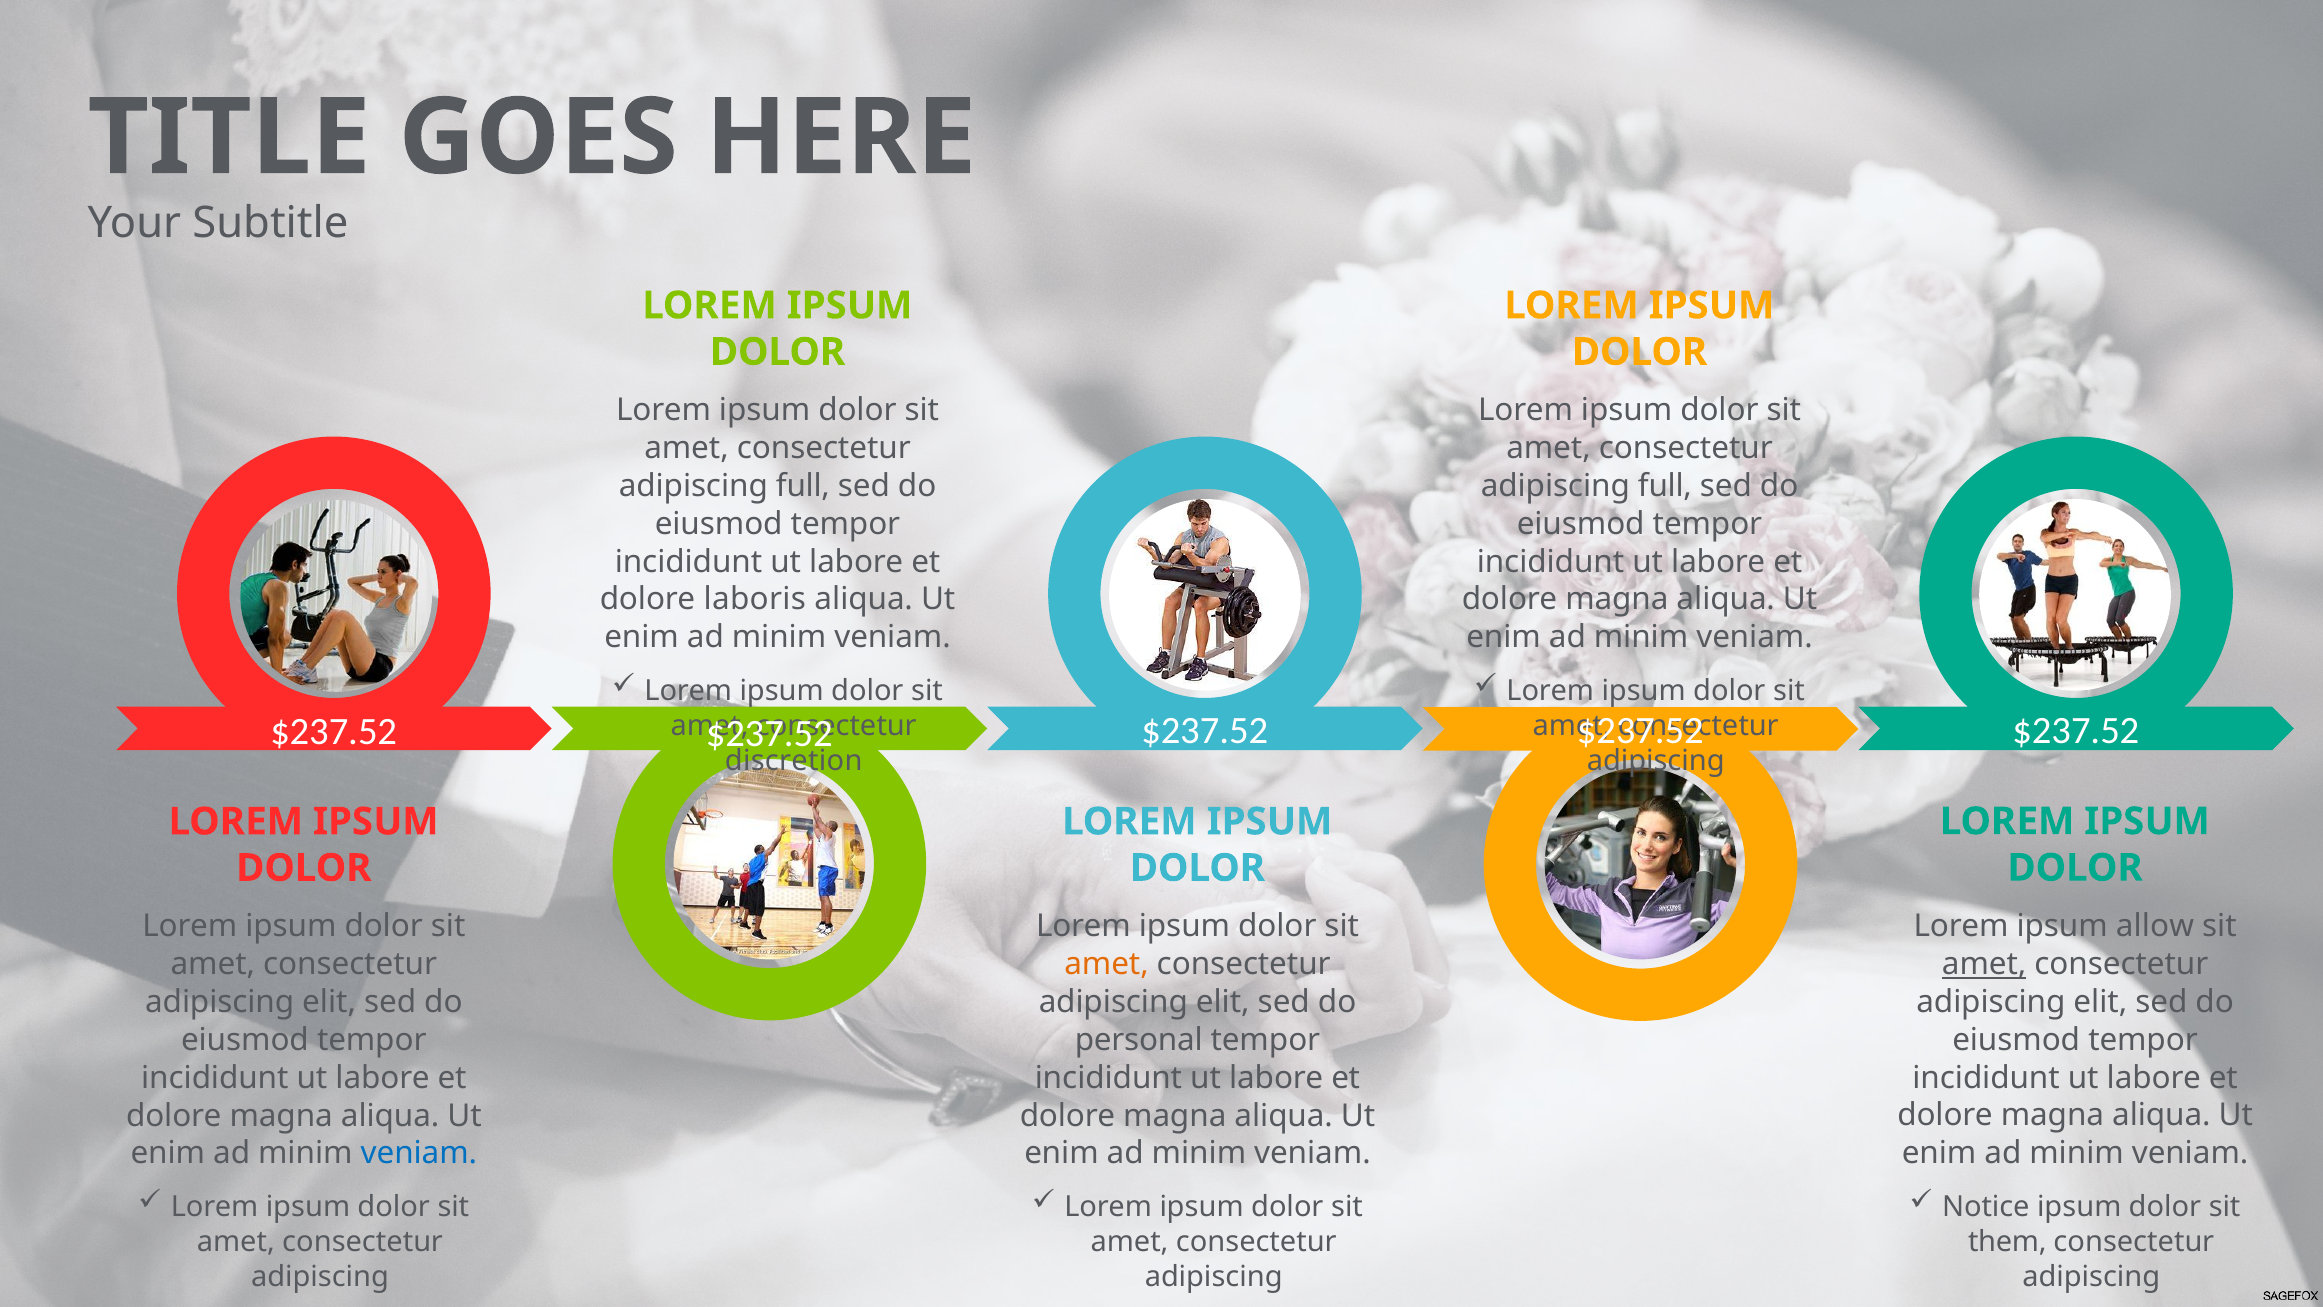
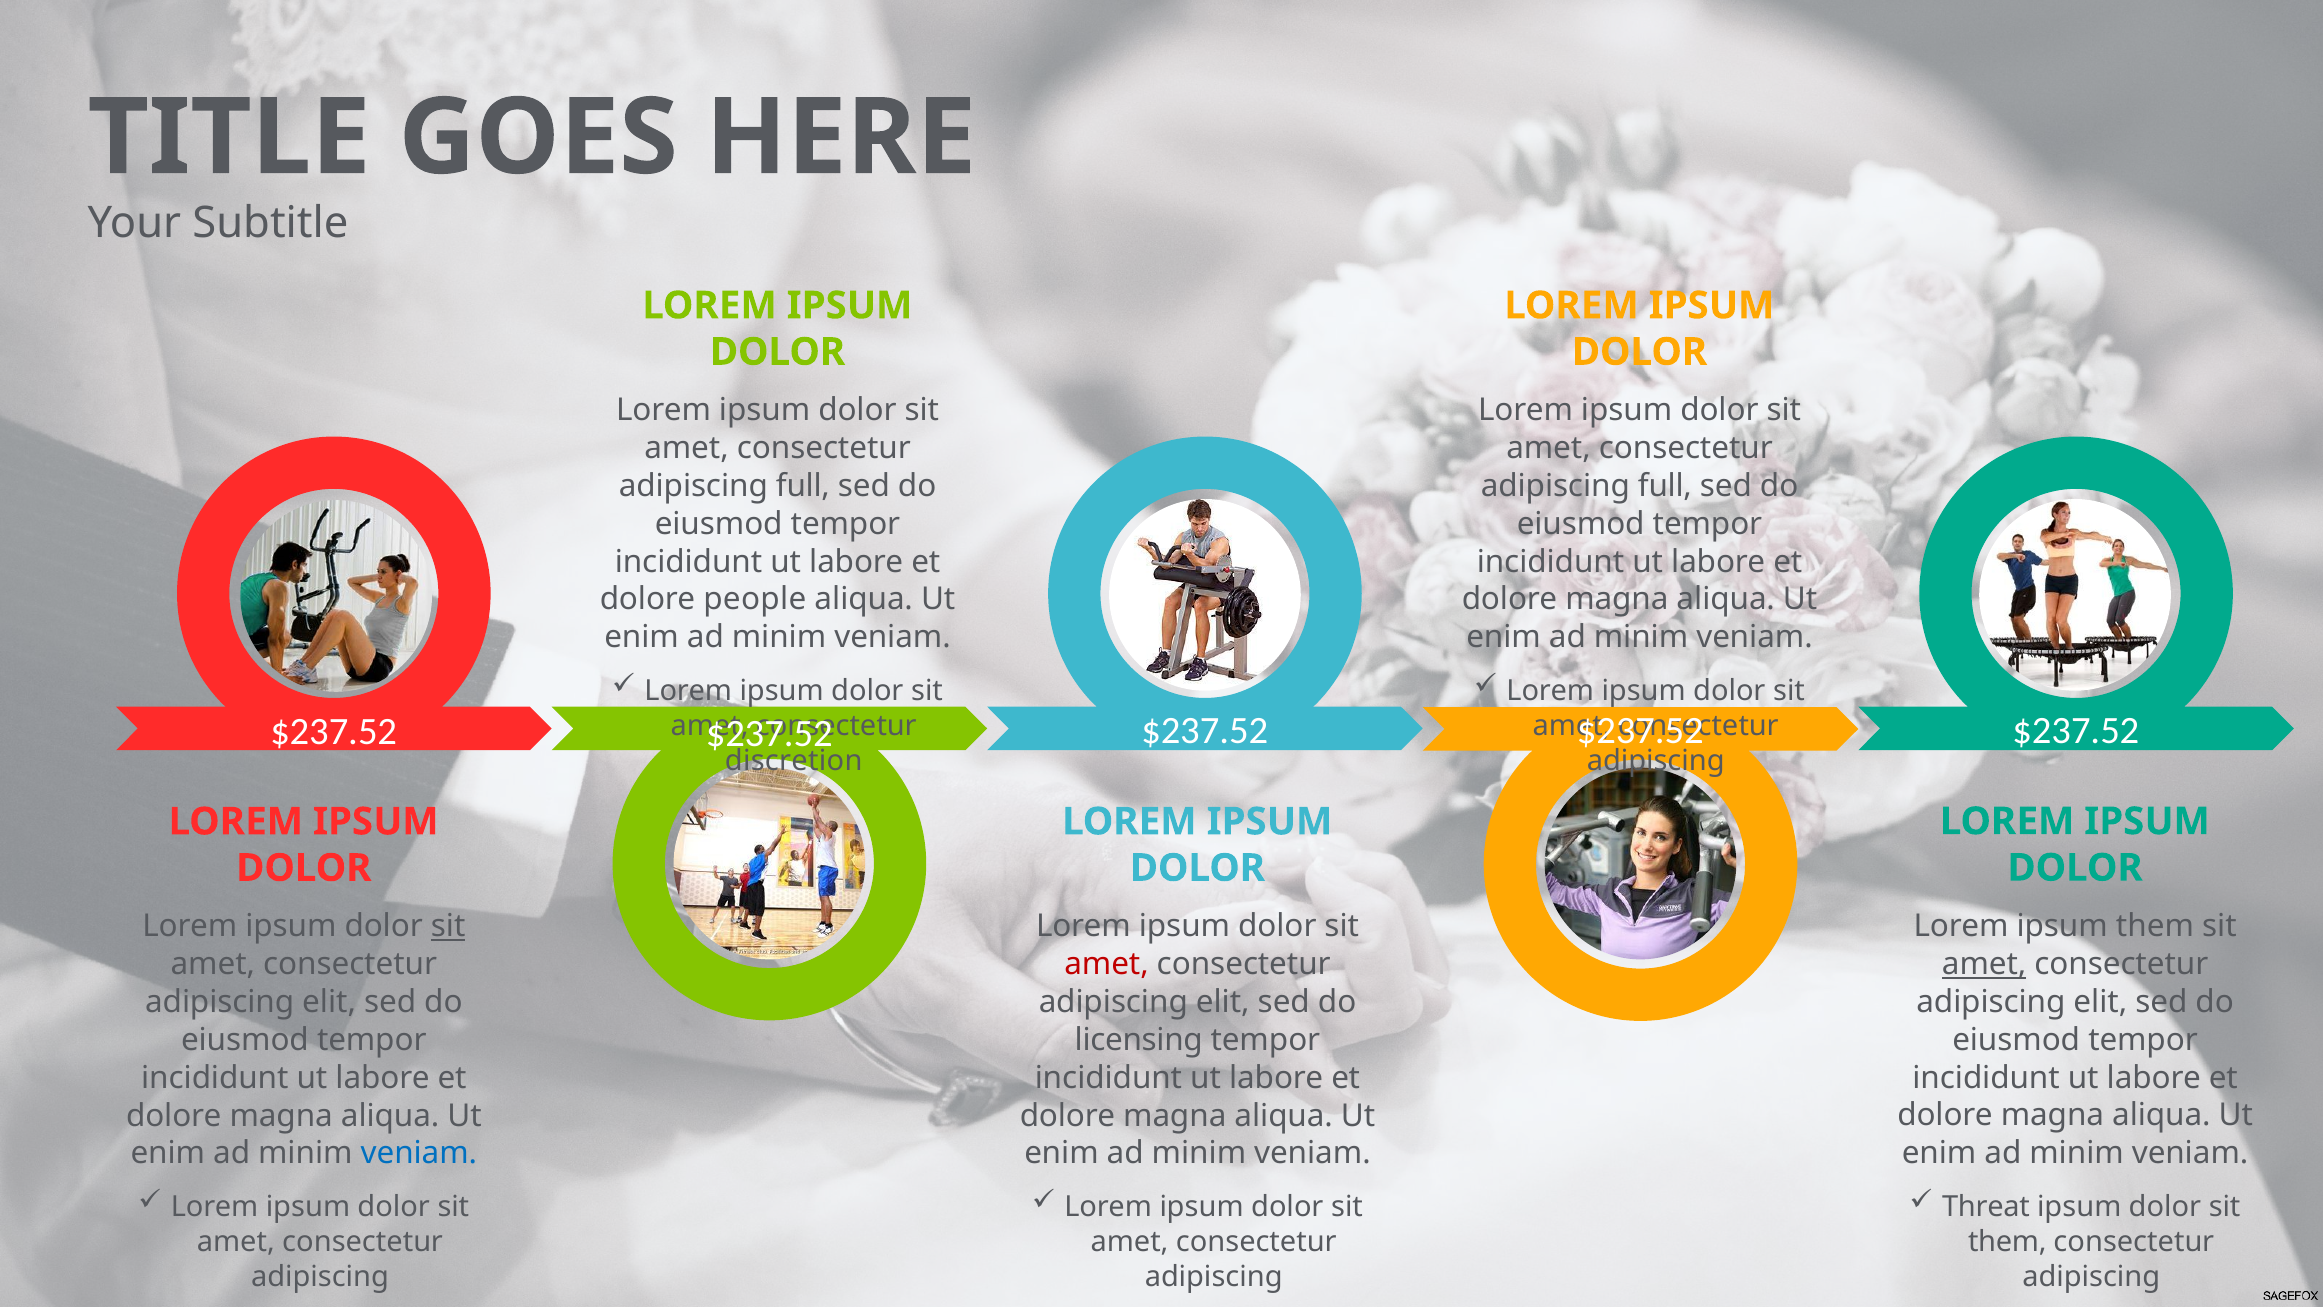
laboris: laboris -> people
ipsum allow: allow -> them
sit at (448, 926) underline: none -> present
amet at (1107, 964) colour: orange -> red
personal: personal -> licensing
Notice: Notice -> Threat
